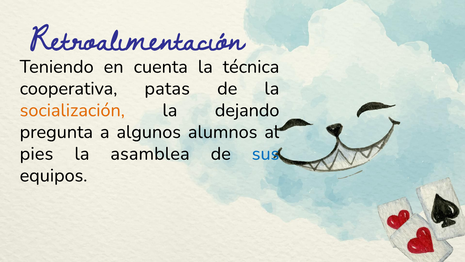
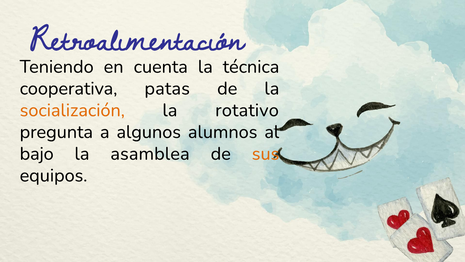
dejando: dejando -> rotativo
pies: pies -> bajo
sus colour: blue -> orange
